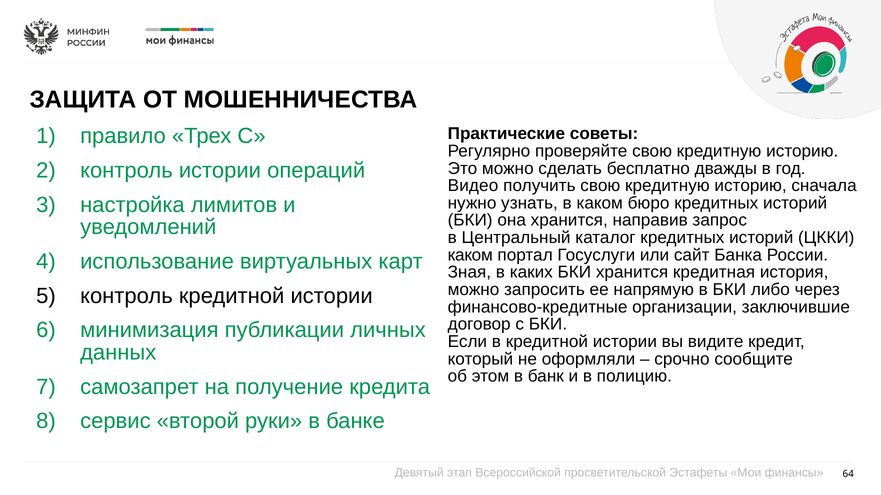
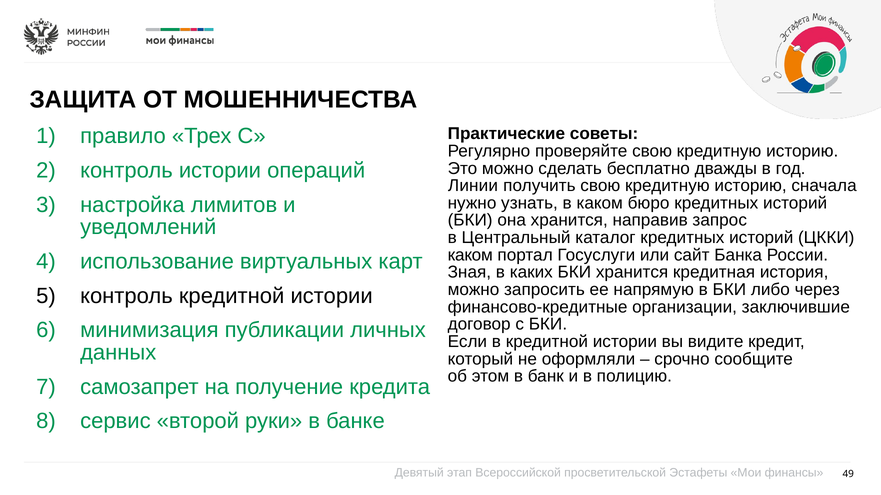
Видео: Видео -> Линии
64: 64 -> 49
